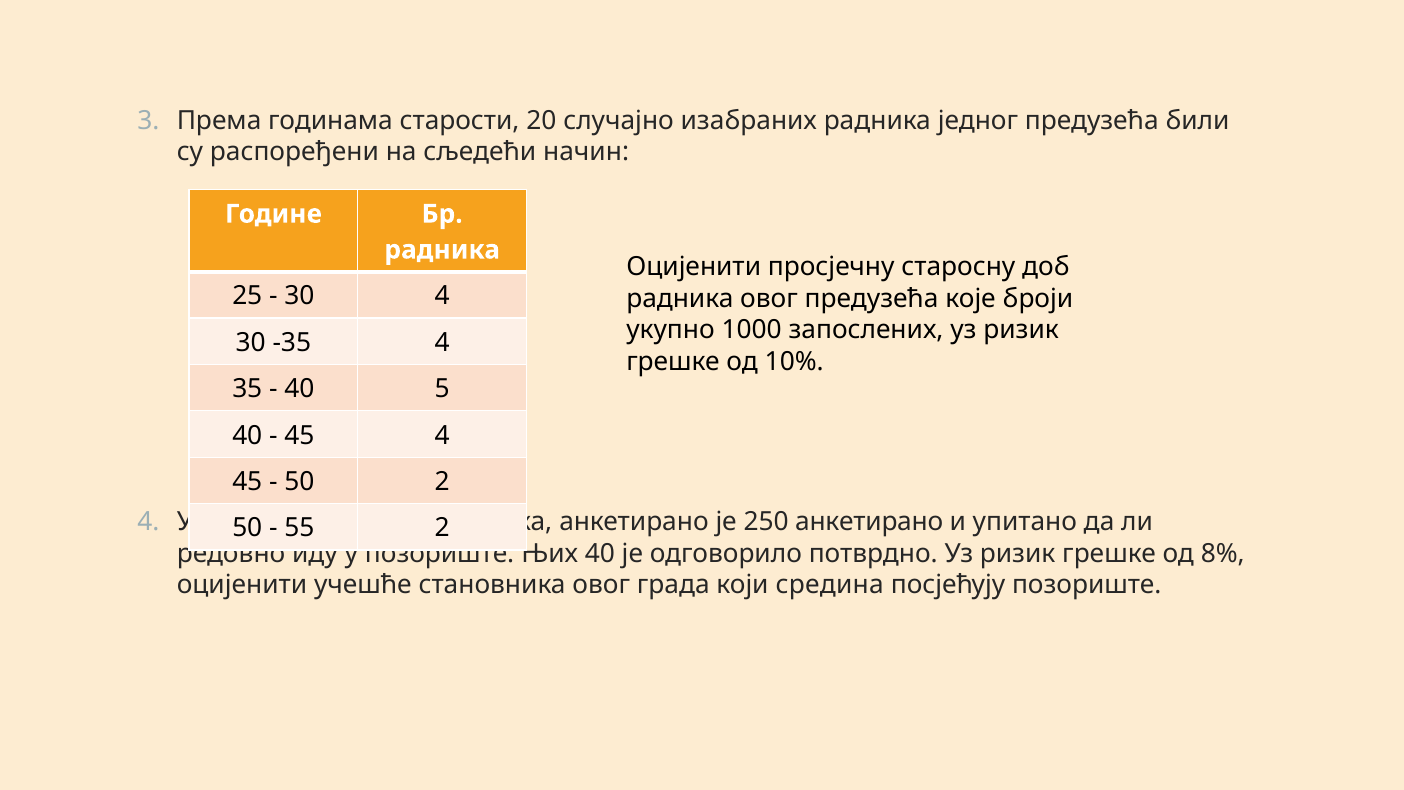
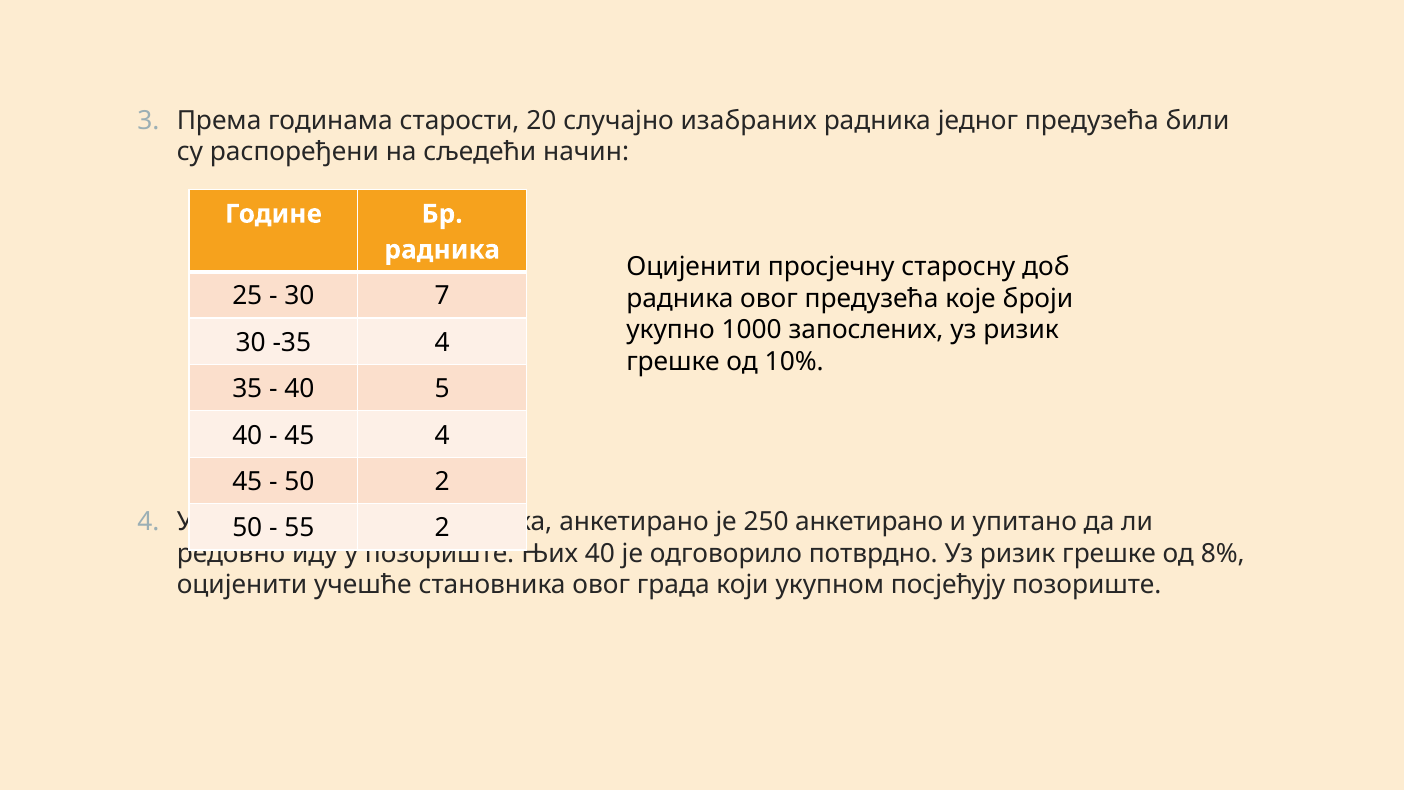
30 4: 4 -> 7
средина: средина -> укупном
